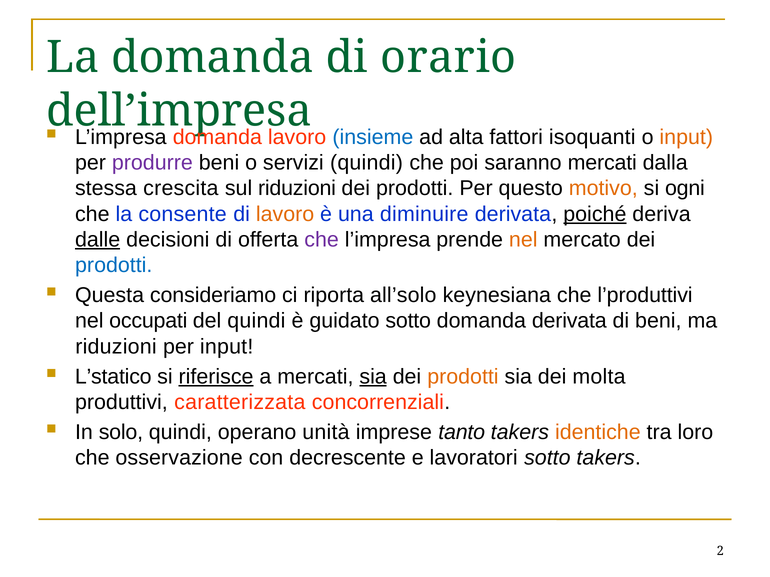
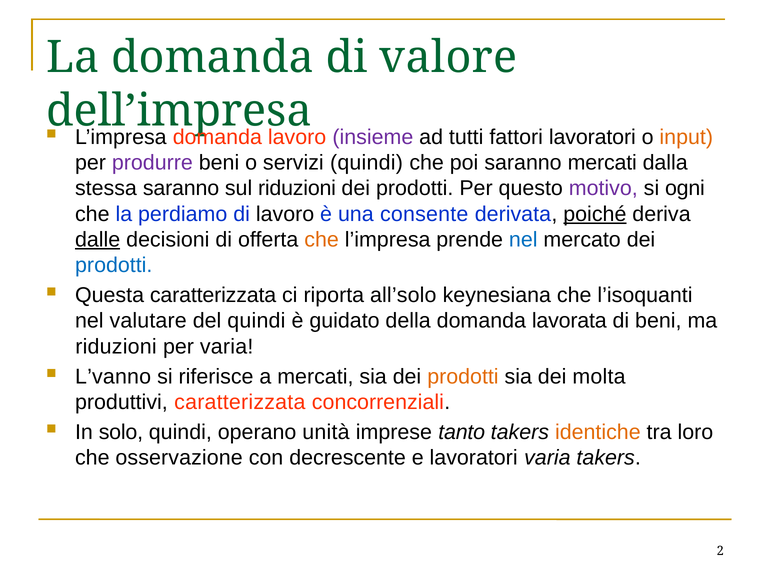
orario: orario -> valore
insieme colour: blue -> purple
alta: alta -> tutti
fattori isoquanti: isoquanti -> lavoratori
stessa crescita: crescita -> saranno
motivo colour: orange -> purple
consente: consente -> perdiamo
lavoro at (285, 214) colour: orange -> black
diminuire: diminuire -> consente
che at (322, 240) colour: purple -> orange
nel at (523, 240) colour: orange -> blue
Questa consideriamo: consideriamo -> caratterizzata
l’produttivi: l’produttivi -> l’isoquanti
occupati: occupati -> valutare
guidato sotto: sotto -> della
domanda derivata: derivata -> lavorata
per input: input -> varia
L’statico: L’statico -> L’vanno
riferisce underline: present -> none
sia at (373, 377) underline: present -> none
lavoratori sotto: sotto -> varia
